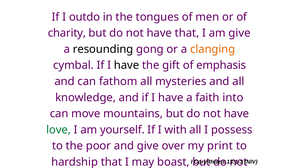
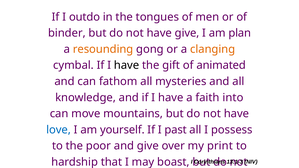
charity: charity -> binder
have that: that -> give
am give: give -> plan
resounding colour: black -> orange
emphasis: emphasis -> animated
love at (59, 130) colour: green -> blue
with: with -> past
